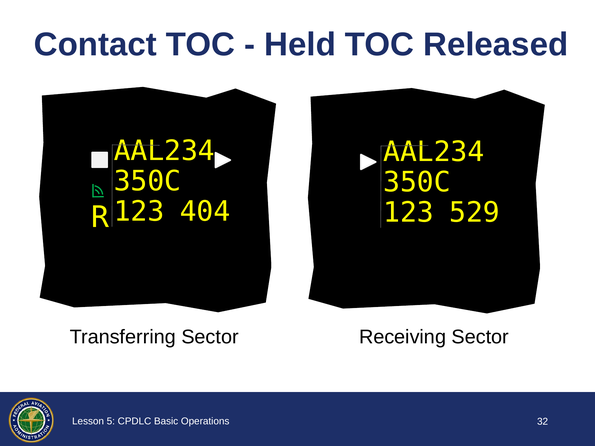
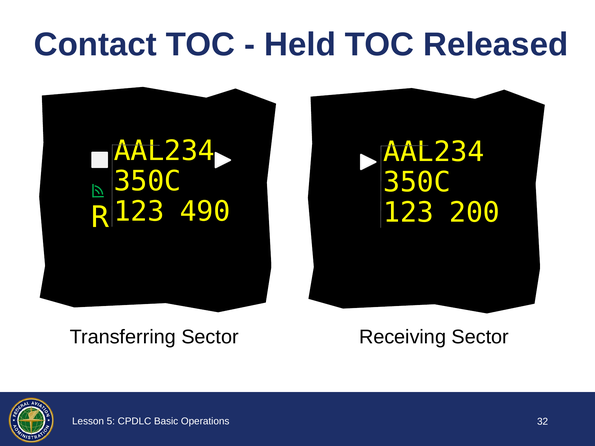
404: 404 -> 490
529: 529 -> 200
